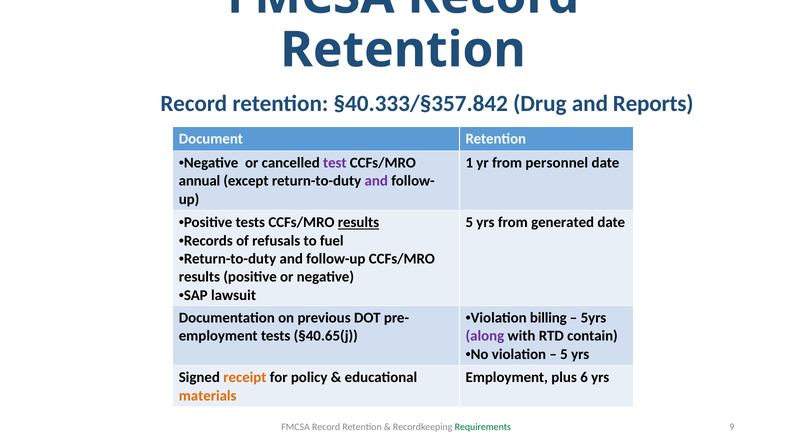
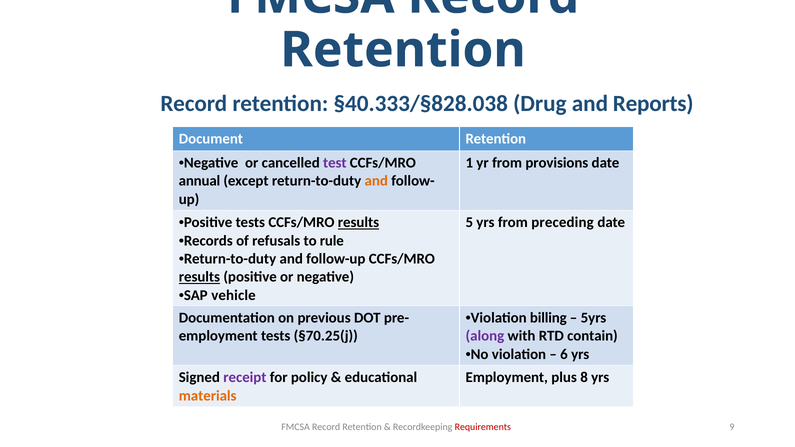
§40.333/§357.842: §40.333/§357.842 -> §40.333/§828.038
personnel: personnel -> provisions
and at (376, 181) colour: purple -> orange
generated: generated -> preceding
fuel: fuel -> rule
results at (199, 277) underline: none -> present
lawsuit: lawsuit -> vehicle
§40.65(j: §40.65(j -> §70.25(j
5 at (564, 354): 5 -> 6
receipt colour: orange -> purple
6: 6 -> 8
Requirements colour: green -> red
